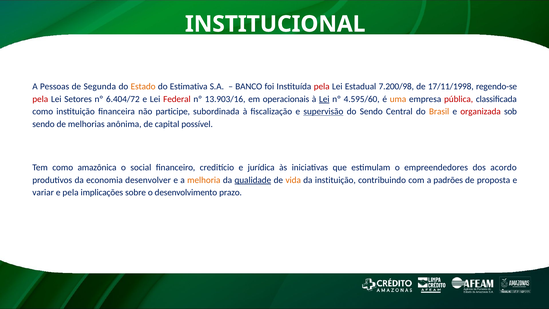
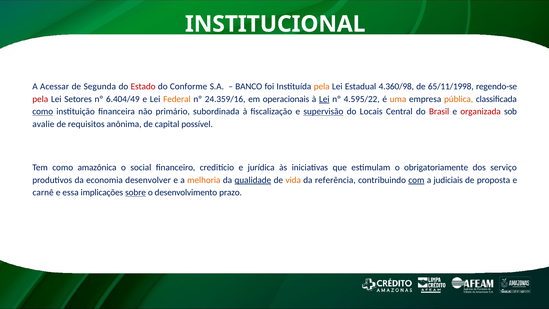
Pessoas: Pessoas -> Acessar
Estado colour: orange -> red
Estimativa: Estimativa -> Conforme
pela at (322, 86) colour: red -> orange
7.200/98: 7.200/98 -> 4.360/98
17/11/1998: 17/11/1998 -> 65/11/1998
6.404/72: 6.404/72 -> 6.404/49
Federal colour: red -> orange
13.903/16: 13.903/16 -> 24.359/16
4.595/60: 4.595/60 -> 4.595/22
pública colour: red -> orange
como at (43, 111) underline: none -> present
participe: participe -> primário
do Sendo: Sendo -> Locais
Brasil colour: orange -> red
sendo at (43, 124): sendo -> avalie
melhorias: melhorias -> requisitos
empreendedores: empreendedores -> obrigatoriamente
acordo: acordo -> serviço
da instituição: instituição -> referência
com underline: none -> present
padrões: padrões -> judiciais
variar: variar -> carnê
e pela: pela -> essa
sobre underline: none -> present
